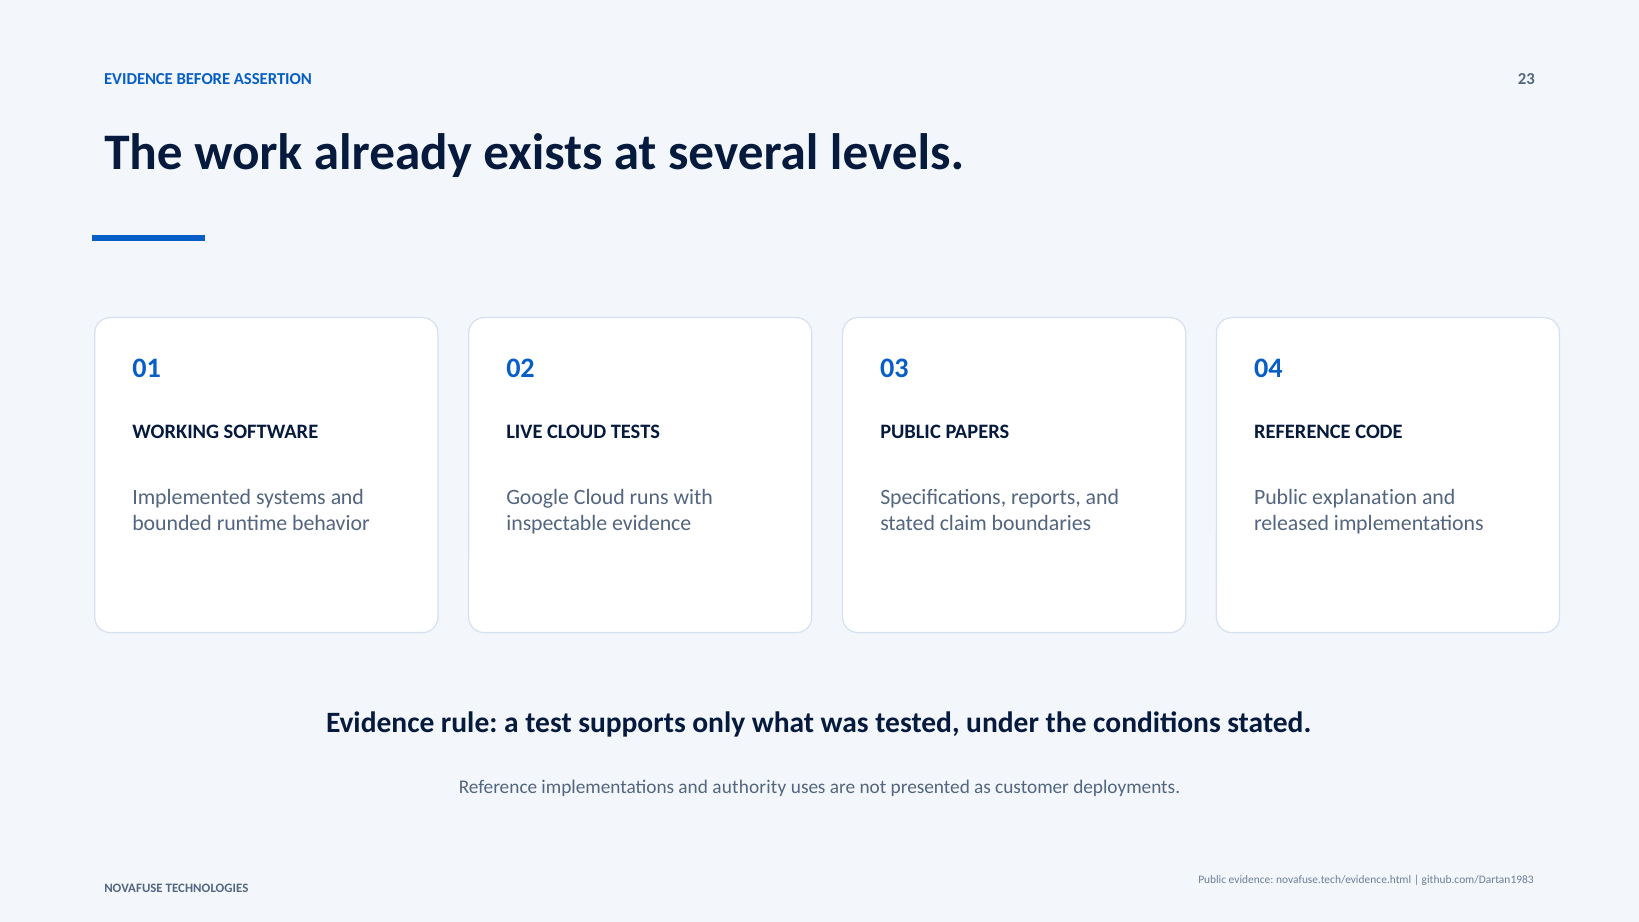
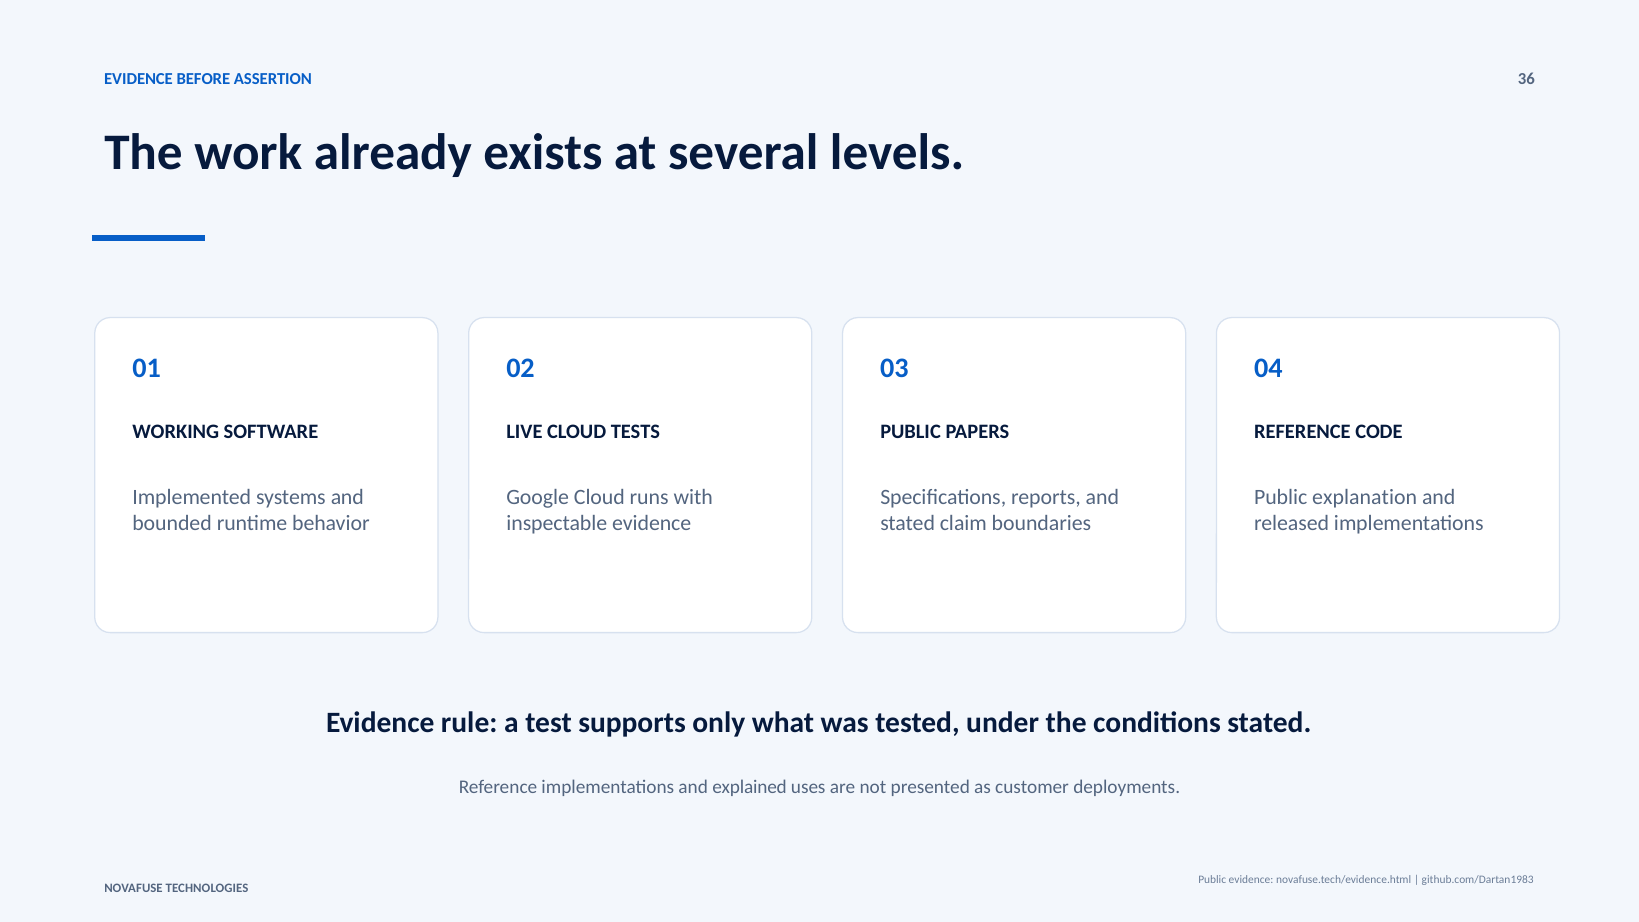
23: 23 -> 36
authority: authority -> explained
